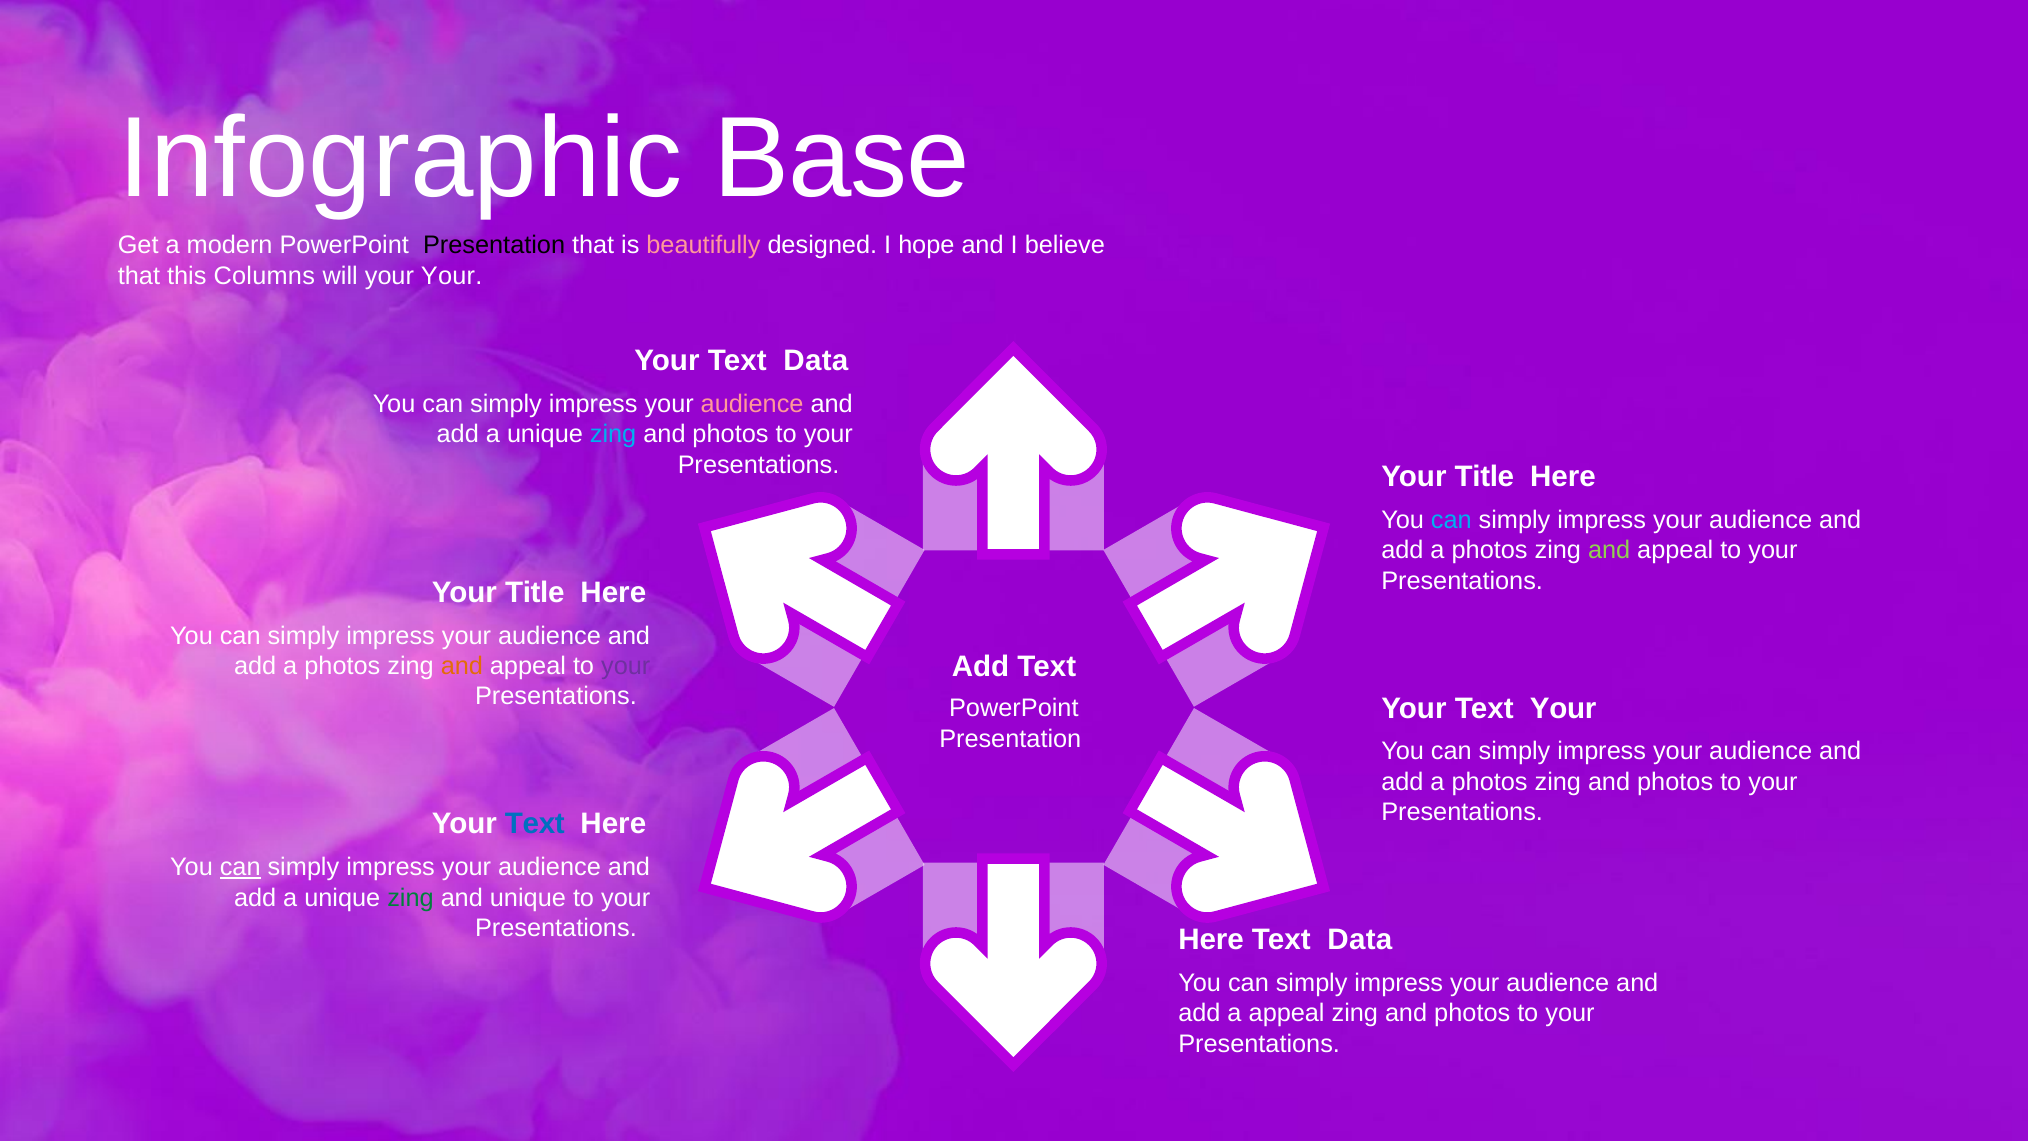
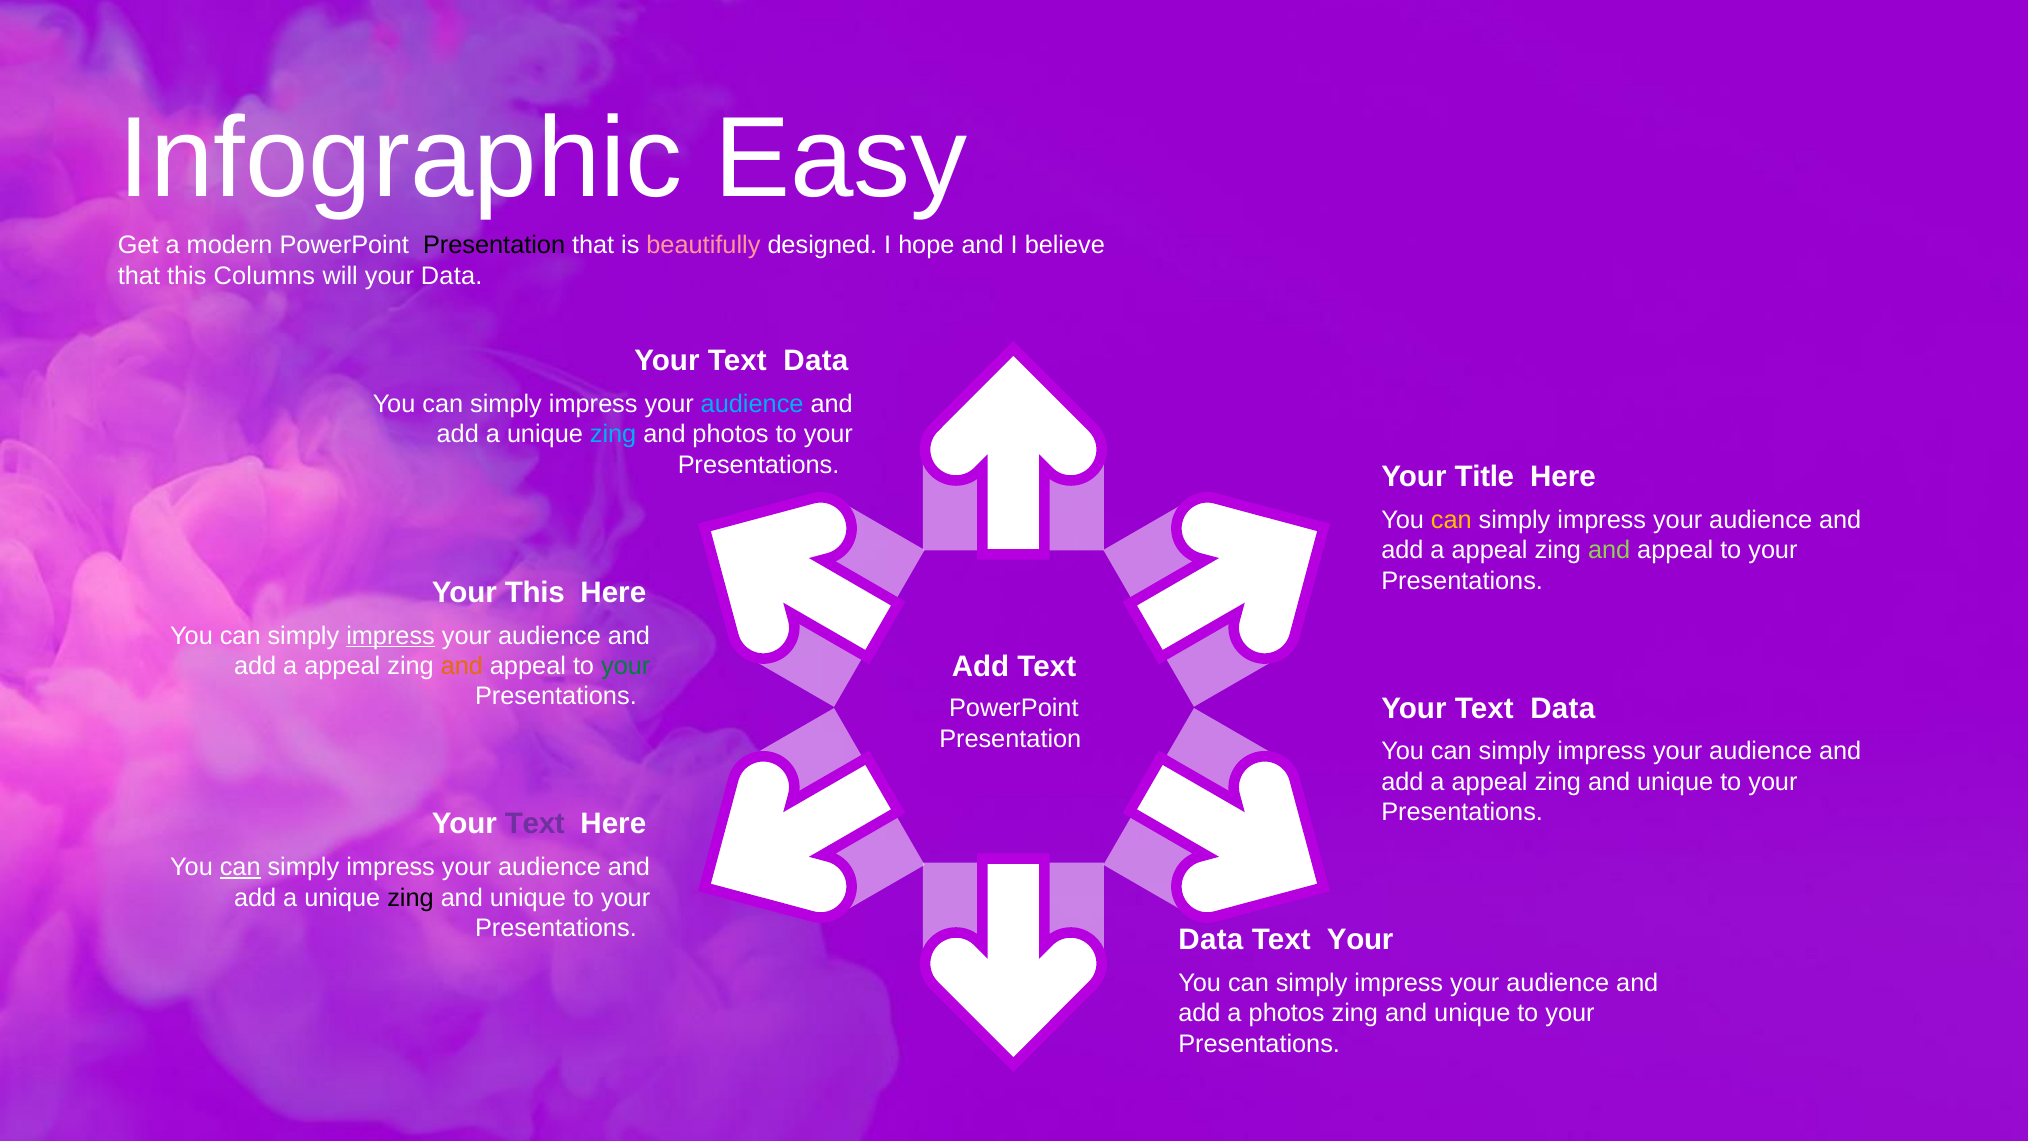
Base: Base -> Easy
your Your: Your -> Data
audience at (752, 404) colour: pink -> light blue
can at (1451, 520) colour: light blue -> yellow
photos at (1490, 550): photos -> appeal
Title at (535, 592): Title -> This
impress at (391, 636) underline: none -> present
photos at (342, 666): photos -> appeal
your at (626, 666) colour: purple -> green
Your at (1563, 708): Your -> Data
photos at (1490, 782): photos -> appeal
photos at (1675, 782): photos -> unique
Text at (535, 824) colour: blue -> purple
zing at (411, 898) colour: green -> black
Here at (1211, 940): Here -> Data
Data at (1360, 940): Data -> Your
a appeal: appeal -> photos
photos at (1472, 1013): photos -> unique
